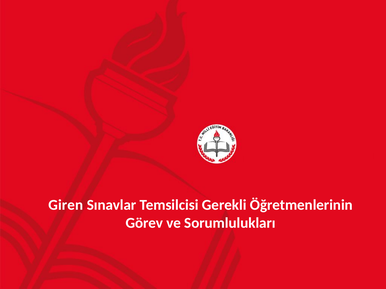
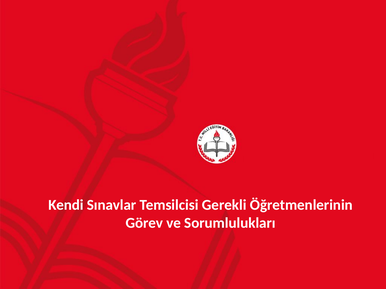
Giren: Giren -> Kendi
